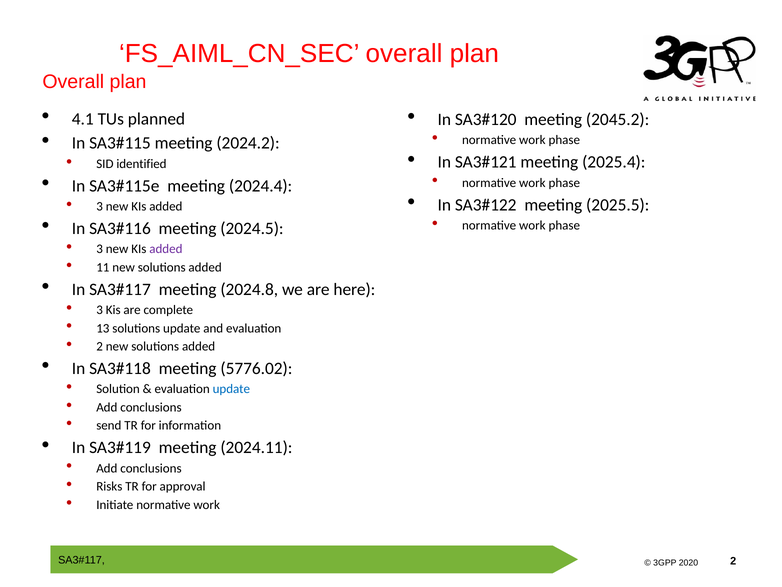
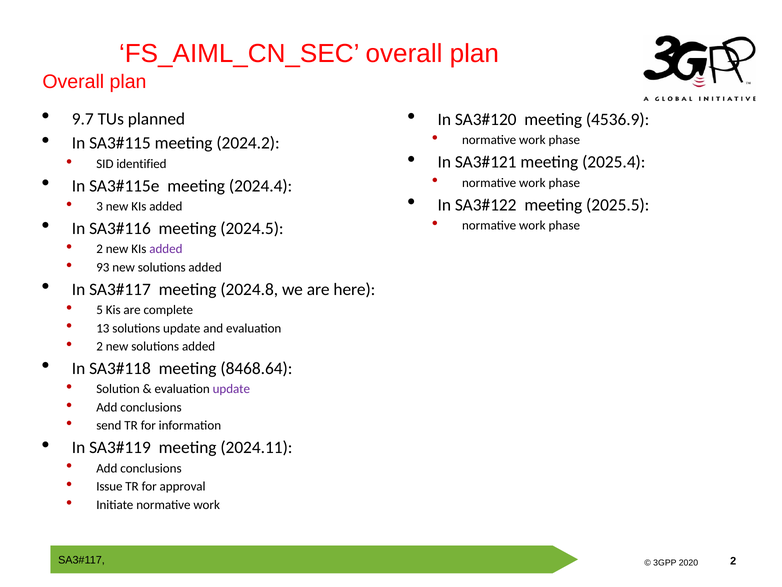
4.1: 4.1 -> 9.7
2045.2: 2045.2 -> 4536.9
3 at (100, 249): 3 -> 2
11: 11 -> 93
3 at (100, 310): 3 -> 5
5776.02: 5776.02 -> 8468.64
update at (231, 389) colour: blue -> purple
Risks: Risks -> Issue
